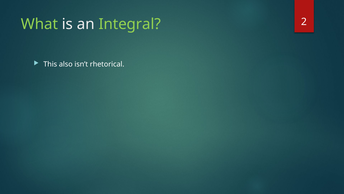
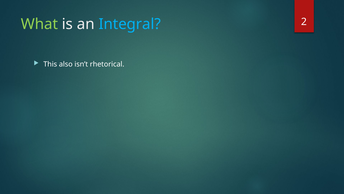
Integral colour: light green -> light blue
